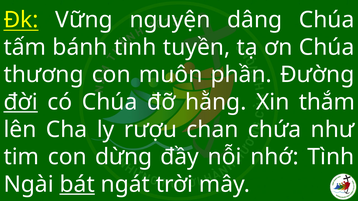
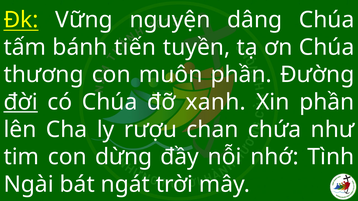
bánh tình: tình -> tiến
hằng: hằng -> xanh
Xin thắm: thắm -> phần
bát underline: present -> none
